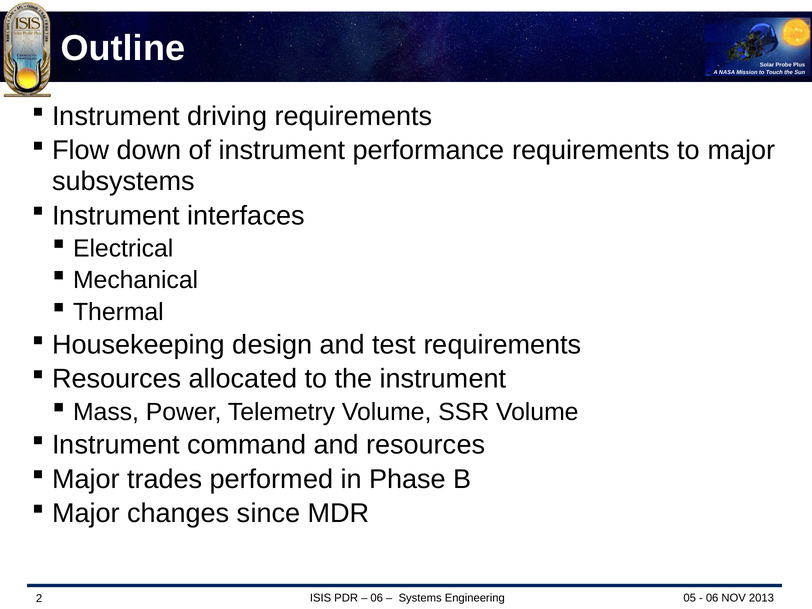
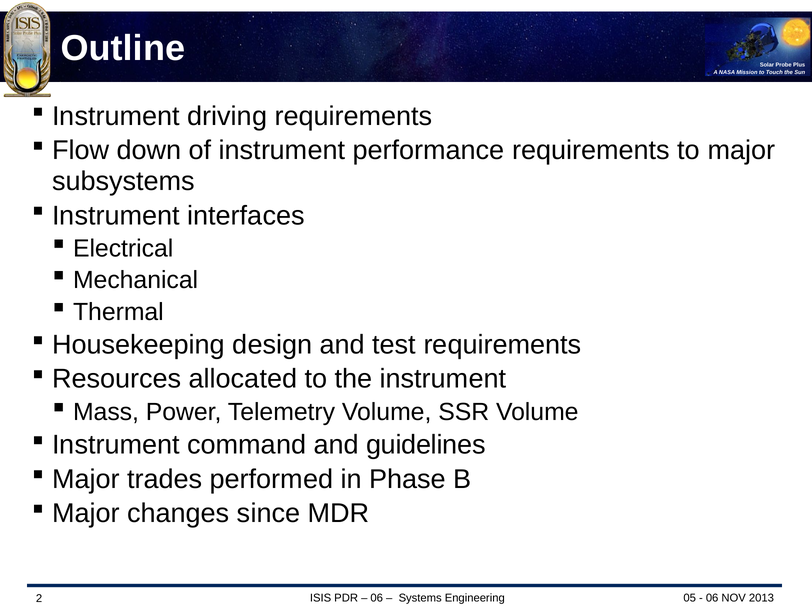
and resources: resources -> guidelines
